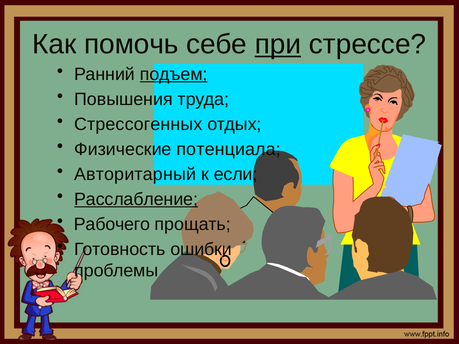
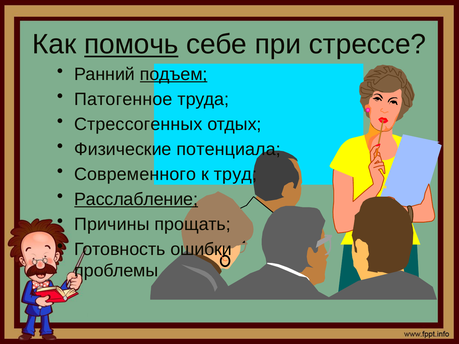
помочь underline: none -> present
при underline: present -> none
Повышения: Повышения -> Патогенное
Авторитарный: Авторитарный -> Современного
если: если -> труд
Рабочего: Рабочего -> Причины
